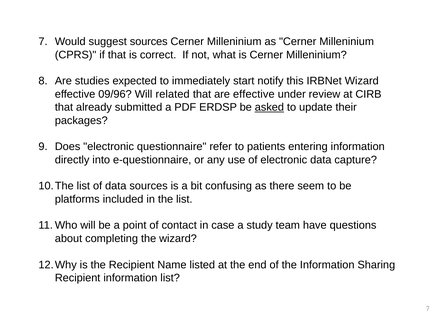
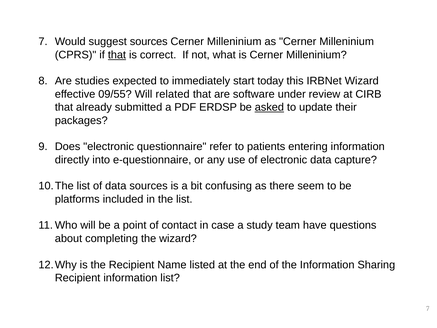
that at (117, 55) underline: none -> present
notify: notify -> today
09/96: 09/96 -> 09/55
are effective: effective -> software
